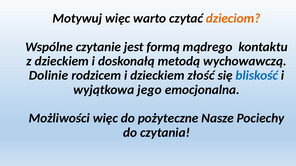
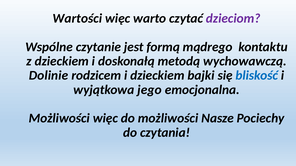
Motywuj: Motywuj -> Wartości
dzieciom colour: orange -> purple
złość: złość -> bajki
do pożyteczne: pożyteczne -> możliwości
